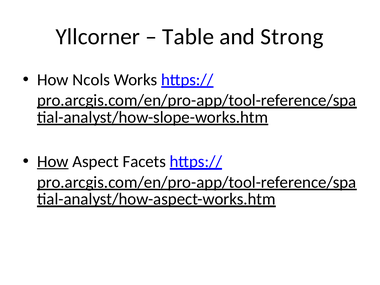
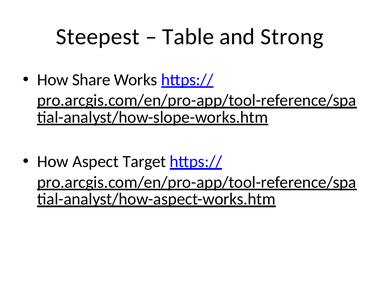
Yllcorner: Yllcorner -> Steepest
Ncols: Ncols -> Share
How at (53, 162) underline: present -> none
Facets: Facets -> Target
